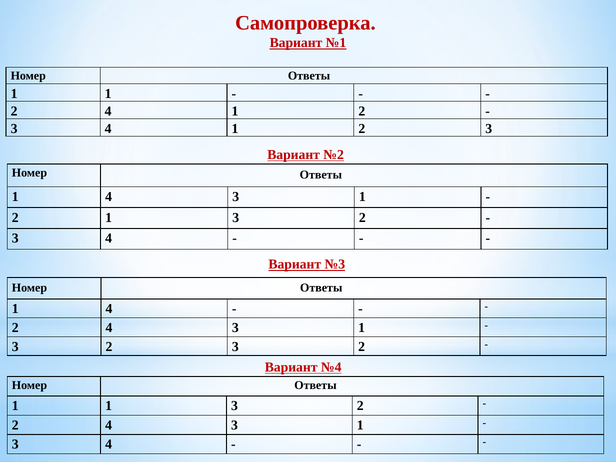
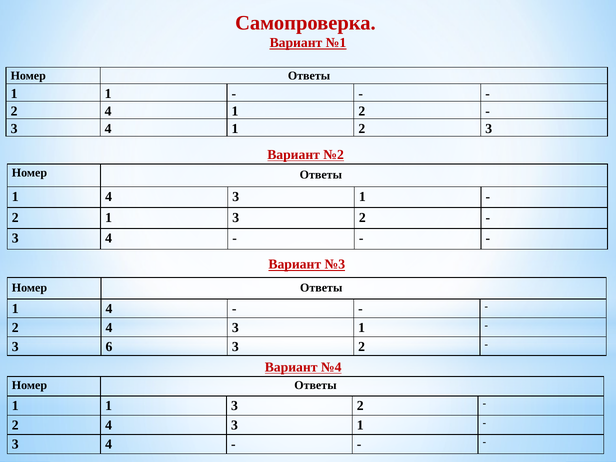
2 at (109, 347): 2 -> 6
